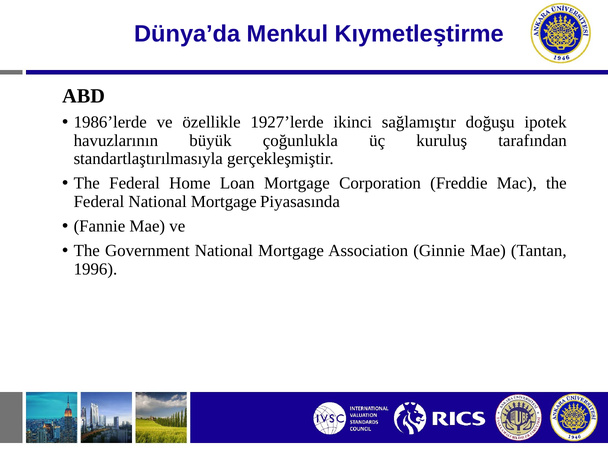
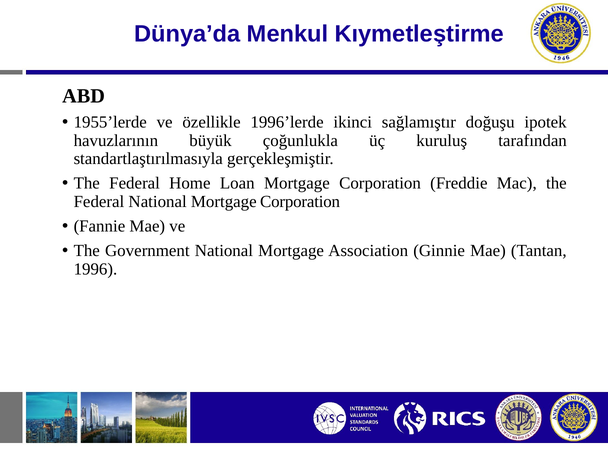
1986’lerde: 1986’lerde -> 1955’lerde
1927’lerde: 1927’lerde -> 1996’lerde
National Mortgage Piyasasında: Piyasasında -> Corporation
